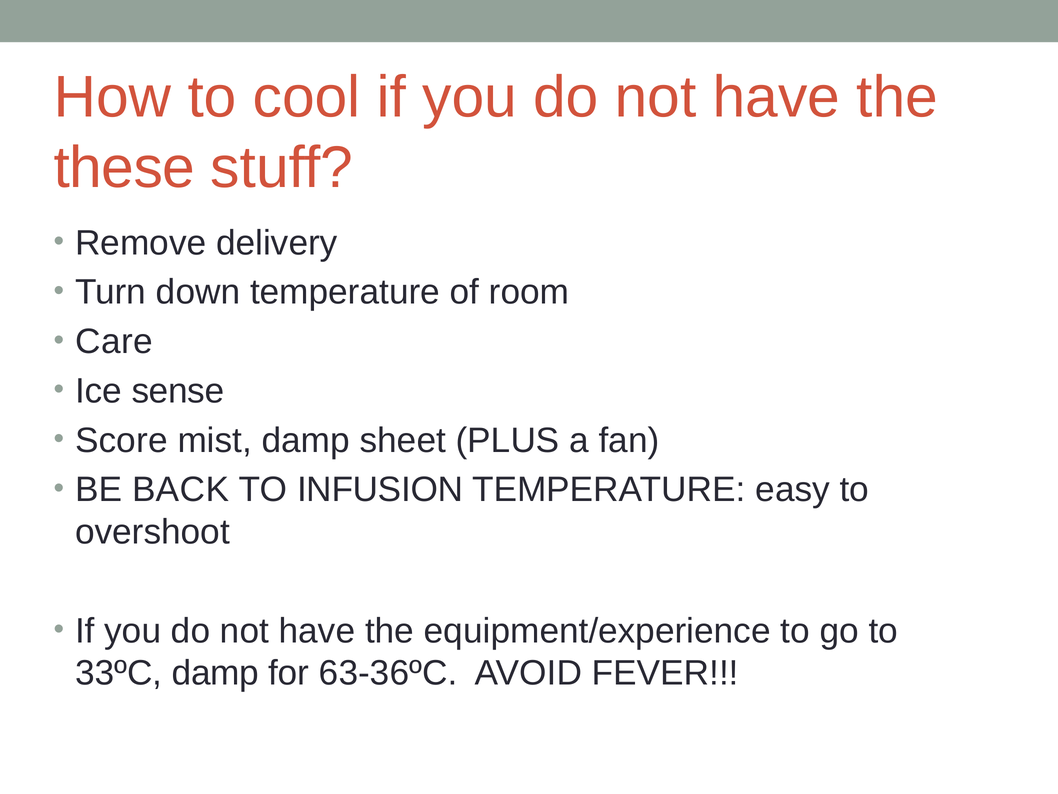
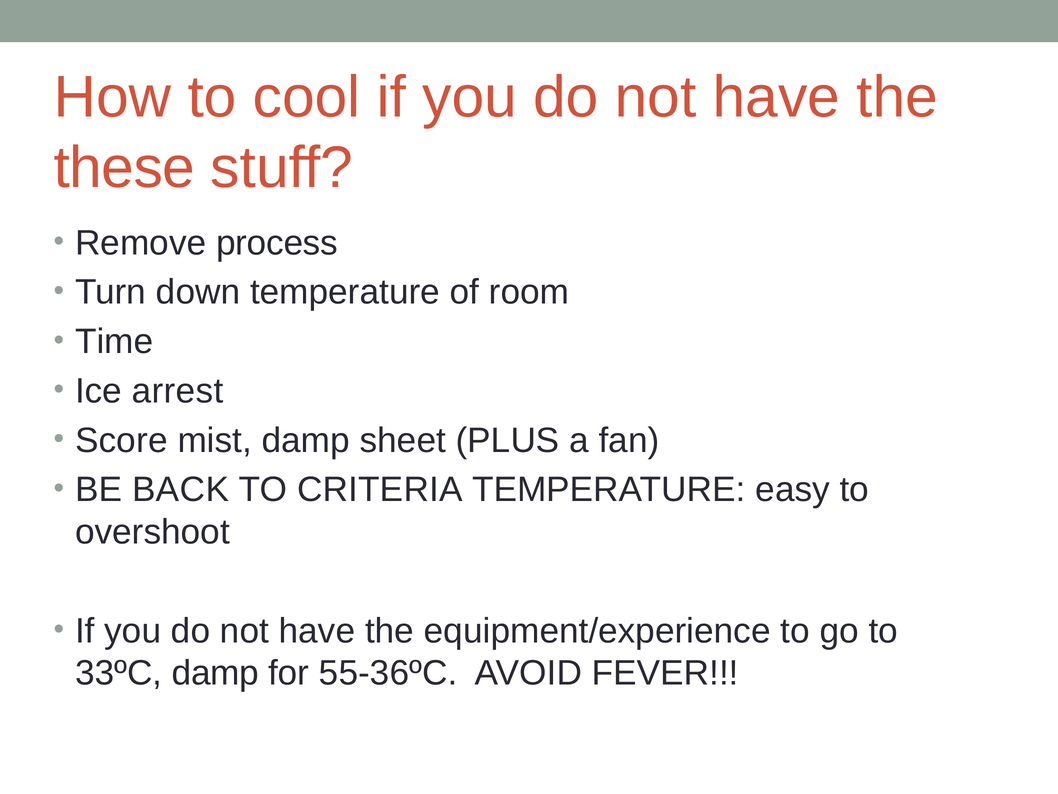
delivery: delivery -> process
Care: Care -> Time
sense: sense -> arrest
INFUSION: INFUSION -> CRITERIA
63-36ºC: 63-36ºC -> 55-36ºC
